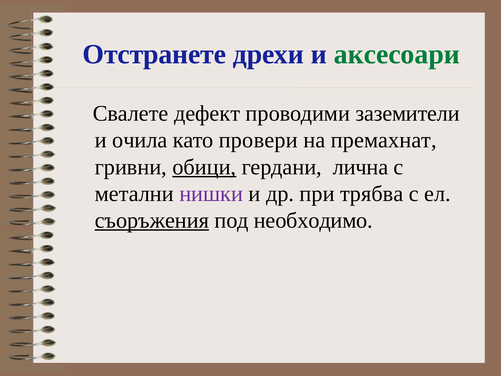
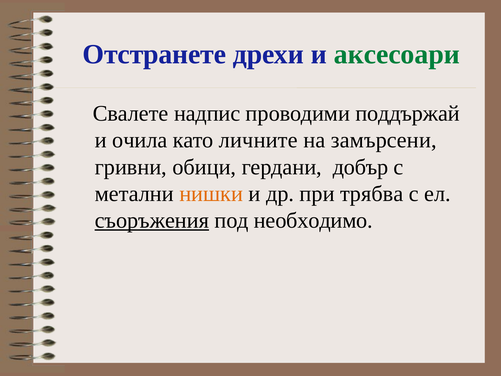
дефект: дефект -> надпис
заземители: заземители -> поддържай
провери: провери -> личните
премахнат: премахнат -> замърсени
обици underline: present -> none
лична: лична -> добър
нишки colour: purple -> orange
